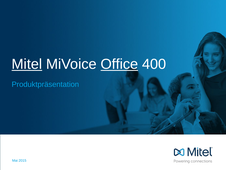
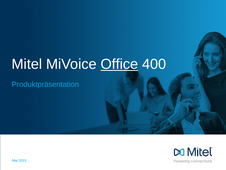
Mitel underline: present -> none
